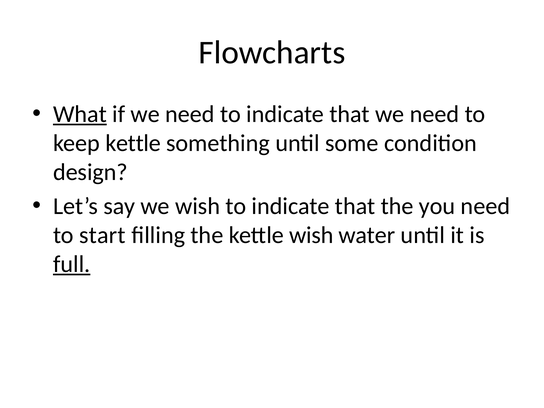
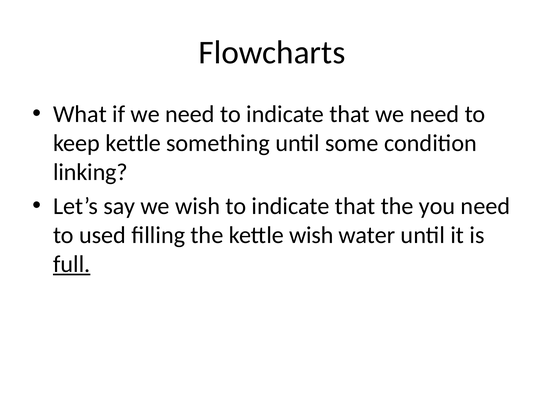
What underline: present -> none
design: design -> linking
start: start -> used
